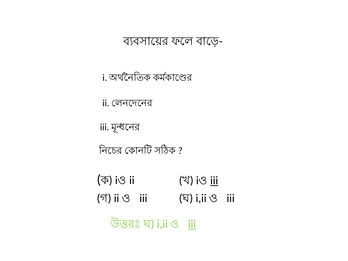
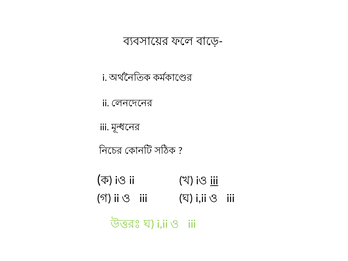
iii at (192, 224) underline: present -> none
